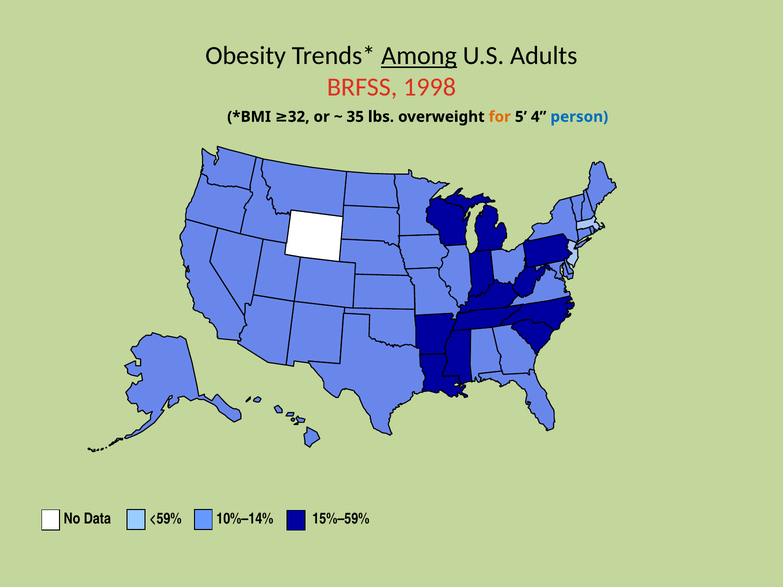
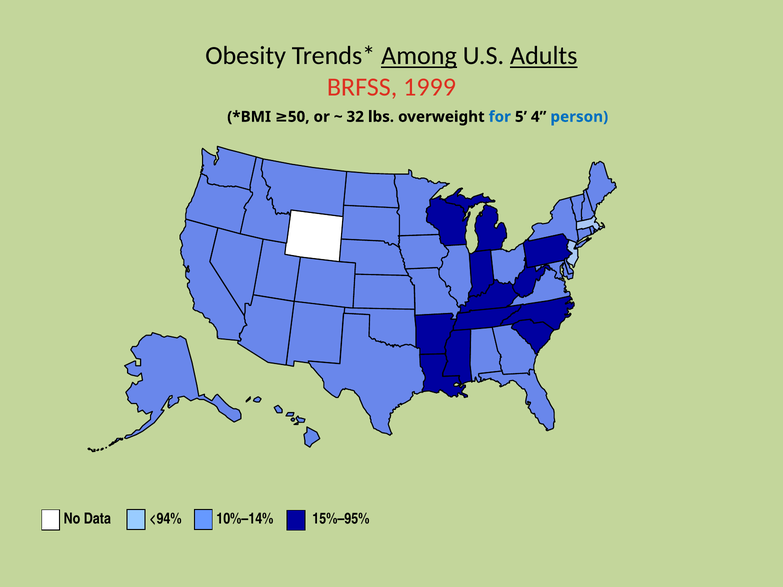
Adults underline: none -> present
1998: 1998 -> 1999
32: 32 -> 50
35: 35 -> 32
for colour: orange -> blue
<59%: <59% -> <94%
15%–59%: 15%–59% -> 15%–95%
